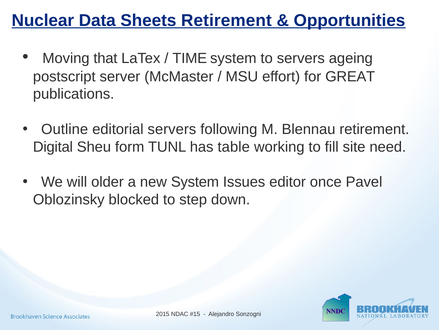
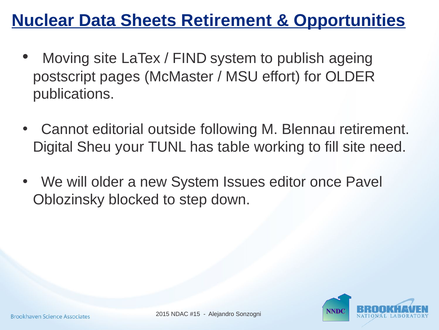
Moving that: that -> site
TIME: TIME -> FIND
to servers: servers -> publish
server: server -> pages
for GREAT: GREAT -> OLDER
Outline: Outline -> Cannot
editorial servers: servers -> outside
form: form -> your
